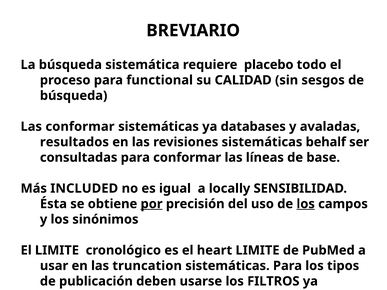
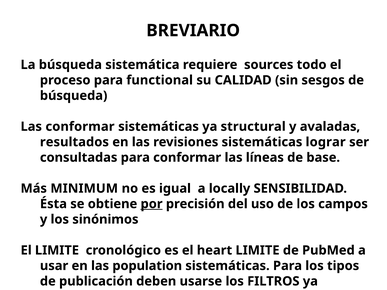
placebo: placebo -> sources
databases: databases -> structural
behalf: behalf -> lograr
INCLUDED: INCLUDED -> MINIMUM
los at (306, 204) underline: present -> none
truncation: truncation -> population
